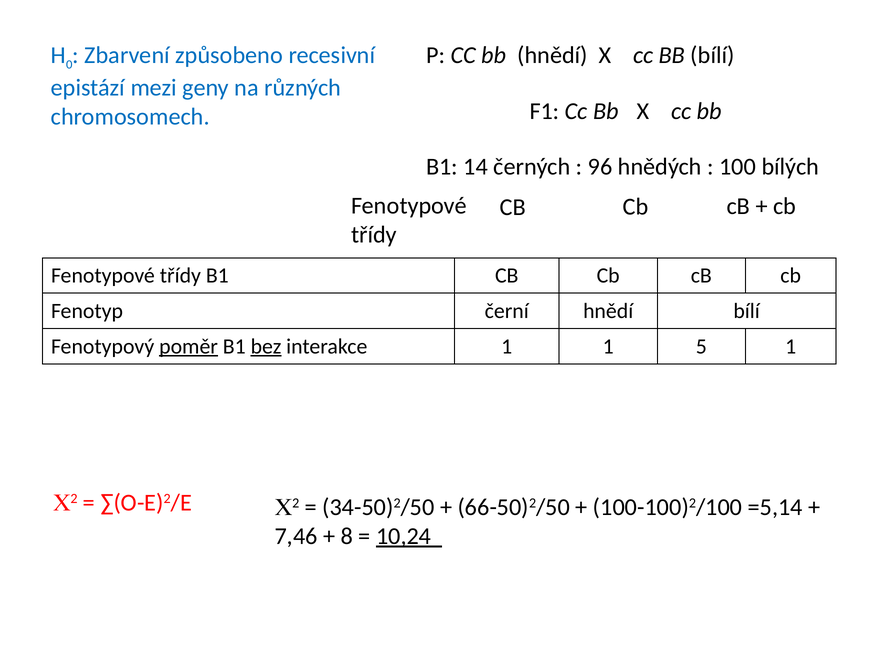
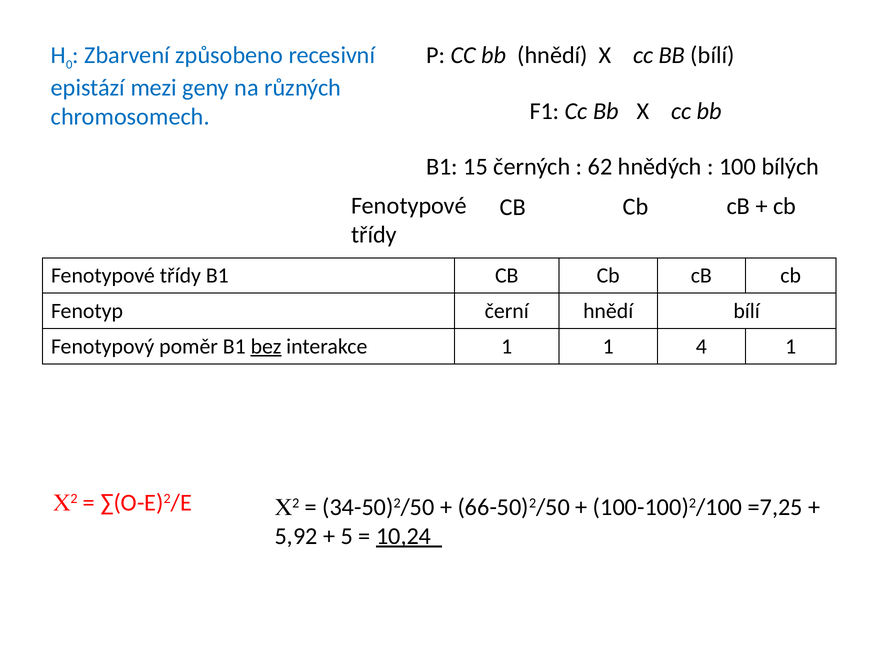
14: 14 -> 15
96: 96 -> 62
poměr at (189, 347) underline: present -> none
5: 5 -> 4
=5,14: =5,14 -> =7,25
7,46: 7,46 -> 5,92
8: 8 -> 5
